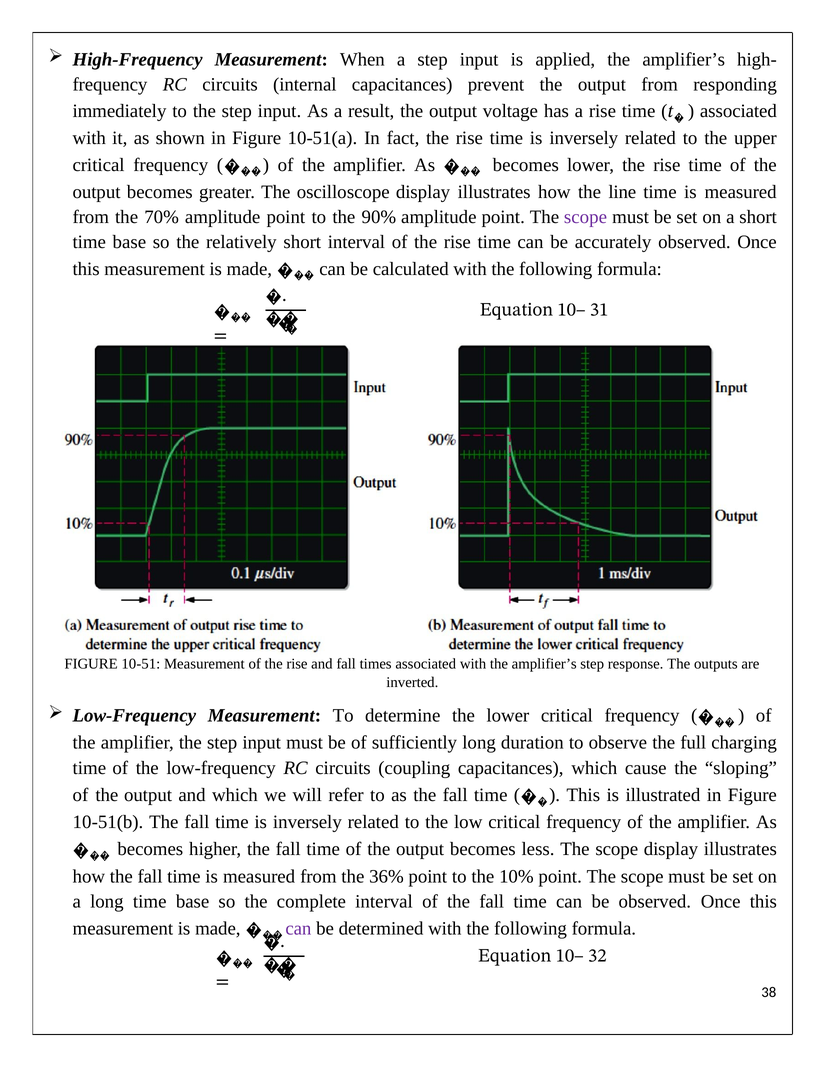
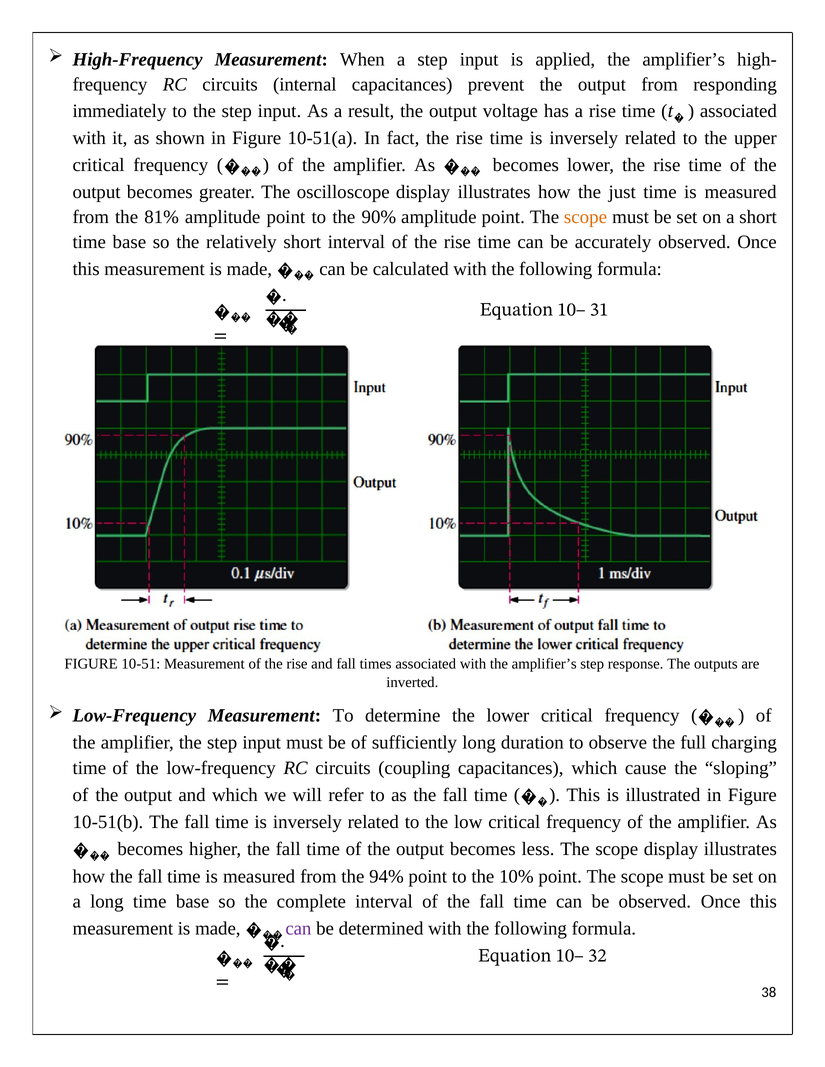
line: line -> just
70%: 70% -> 81%
scope at (585, 217) colour: purple -> orange
36%: 36% -> 94%
